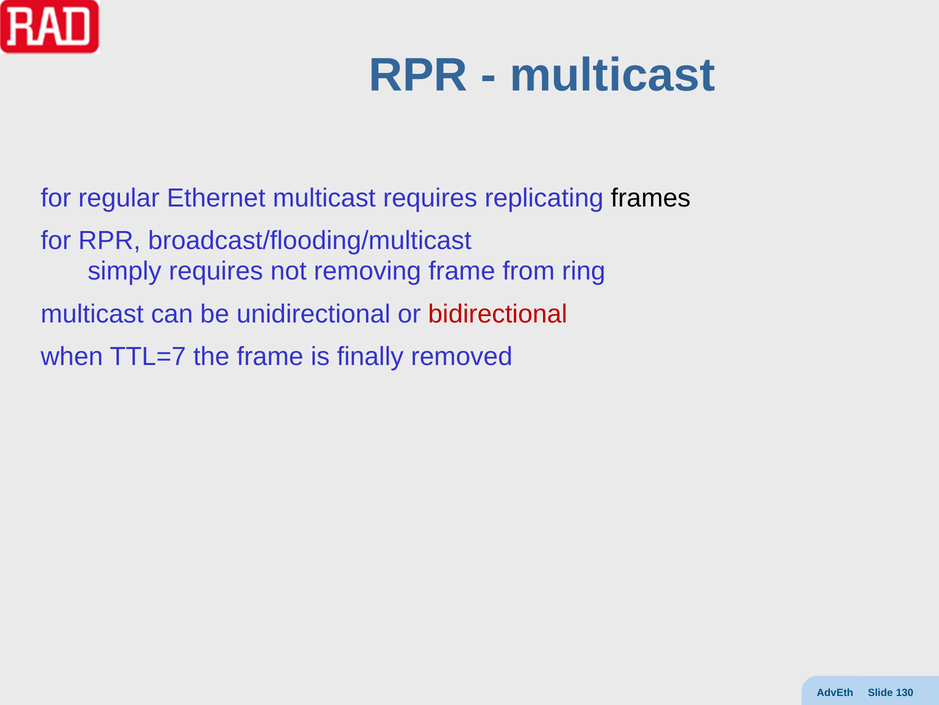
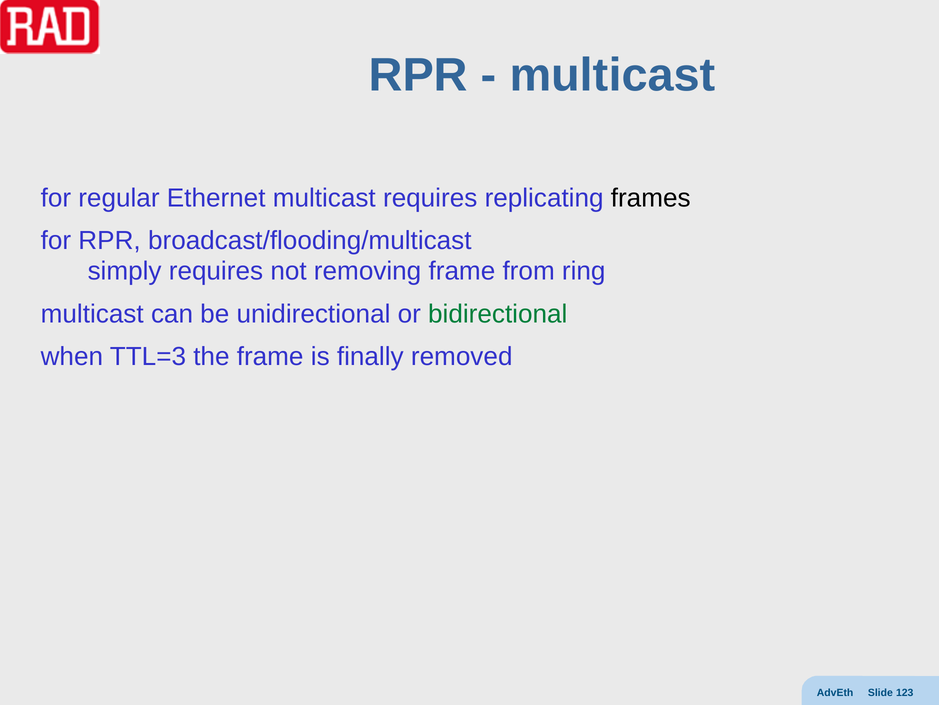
bidirectional colour: red -> green
TTL=7: TTL=7 -> TTL=3
130: 130 -> 123
